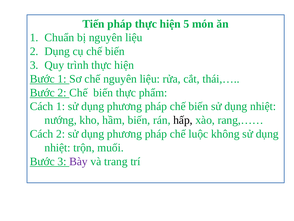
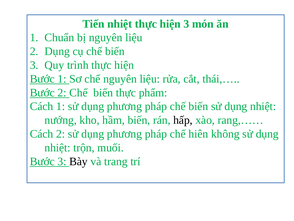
Tiến pháp: pháp -> nhiệt
hiện 5: 5 -> 3
luộc: luộc -> hiên
Bày colour: purple -> black
